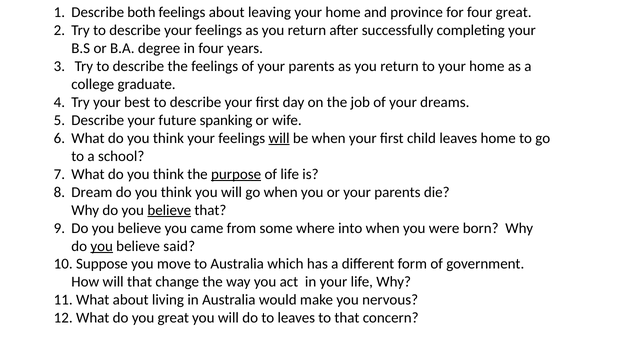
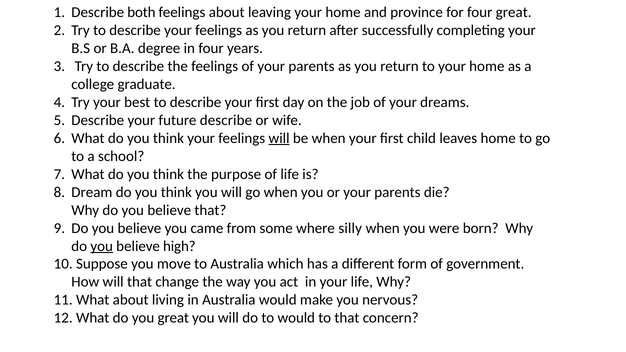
future spanking: spanking -> describe
purpose underline: present -> none
believe at (169, 210) underline: present -> none
into: into -> silly
said: said -> high
to leaves: leaves -> would
